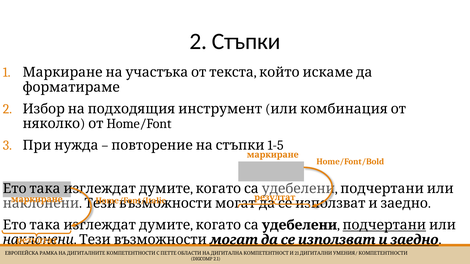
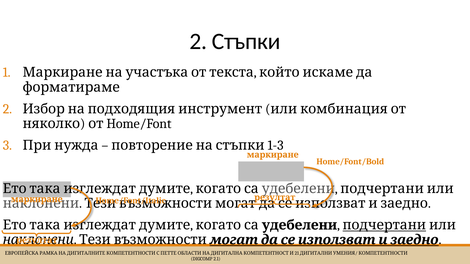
1-5: 1-5 -> 1-3
